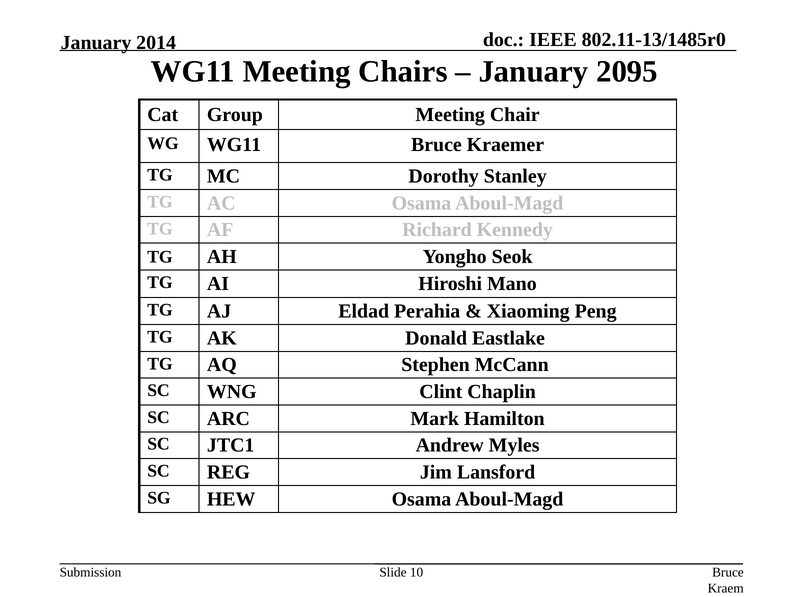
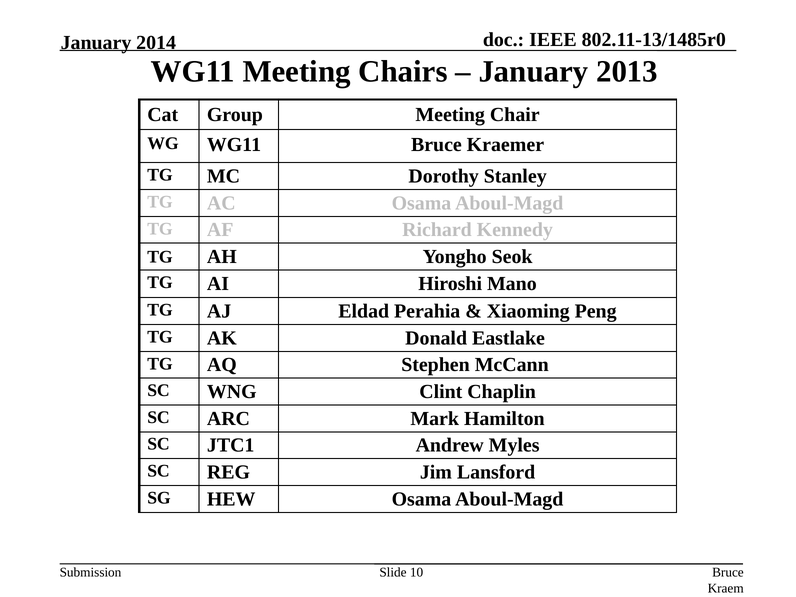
2095: 2095 -> 2013
